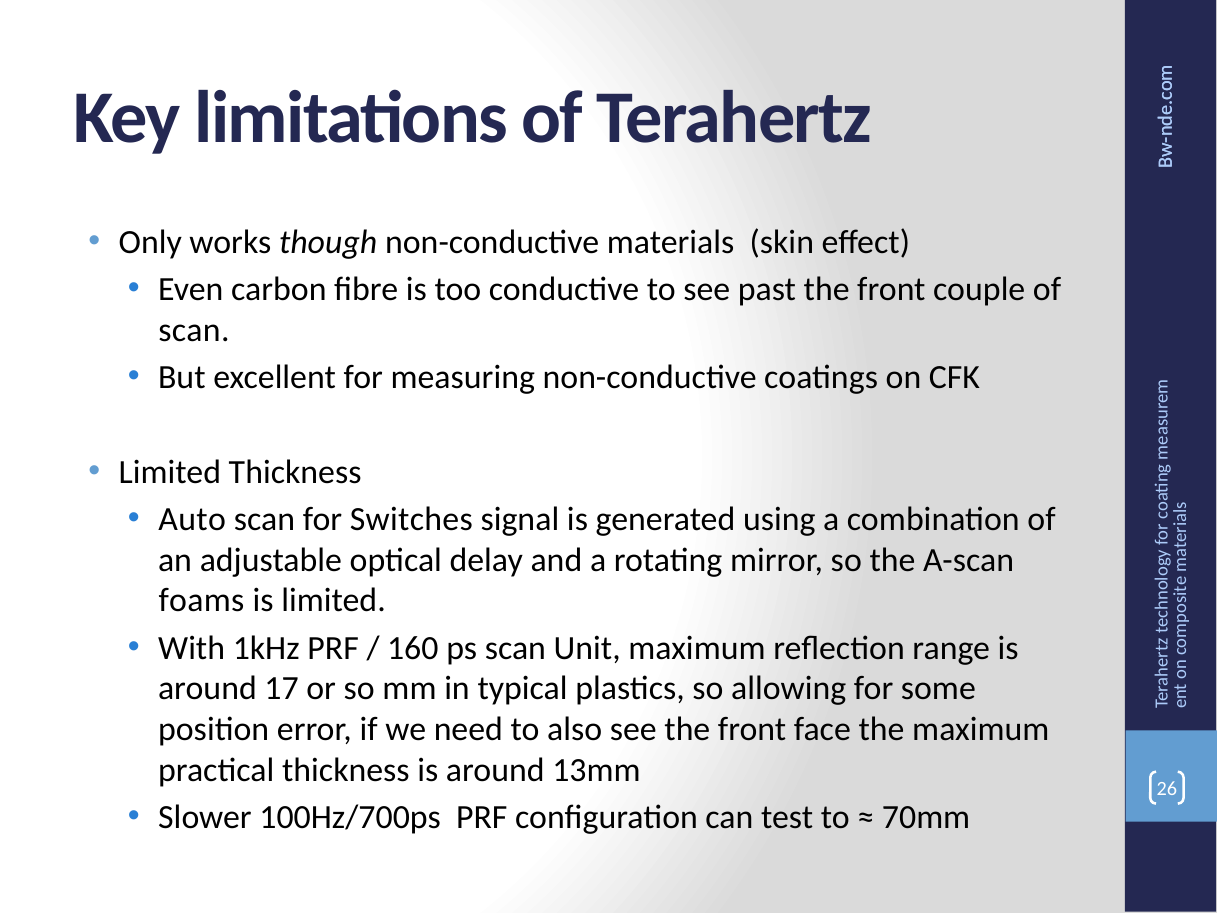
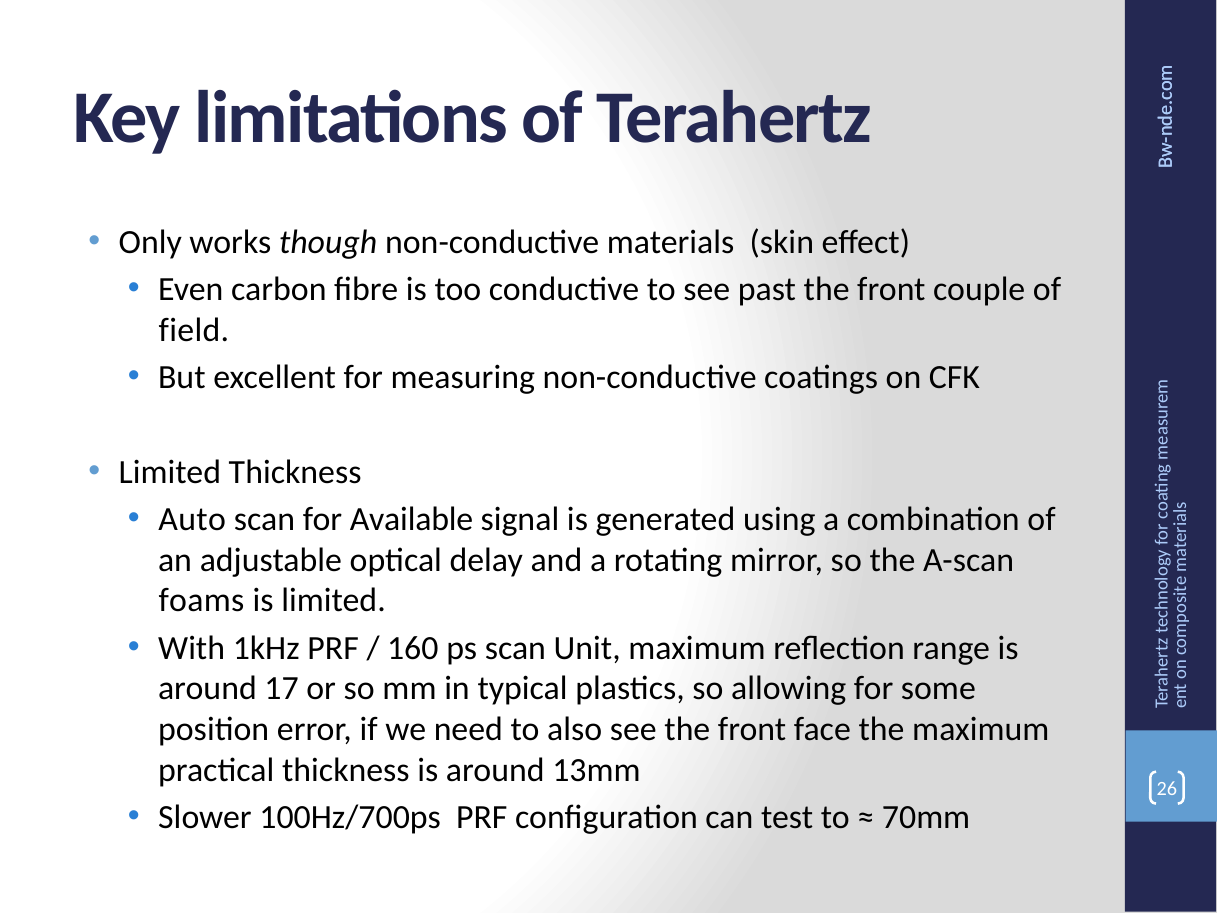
scan at (194, 330): scan -> field
Switches: Switches -> Available
